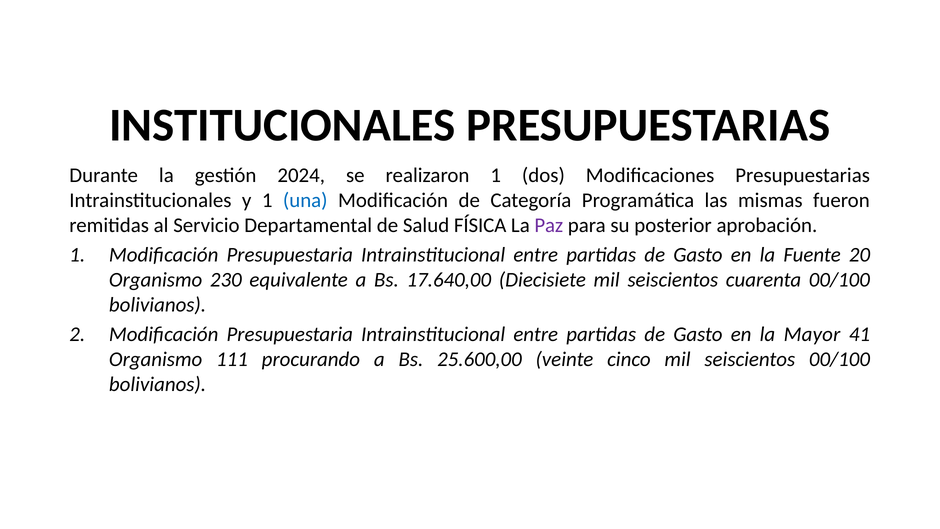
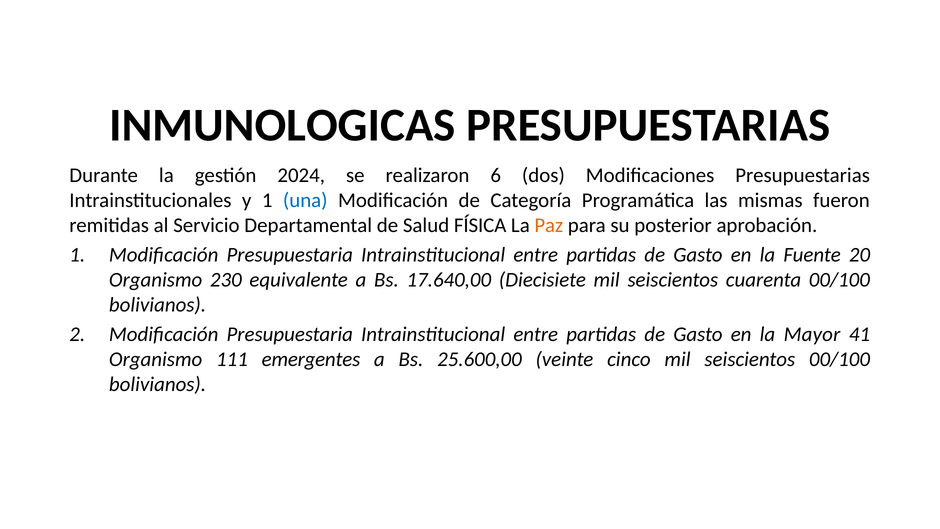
INSTITUCIONALES: INSTITUCIONALES -> INMUNOLOGICAS
realizaron 1: 1 -> 6
Paz colour: purple -> orange
procurando: procurando -> emergentes
